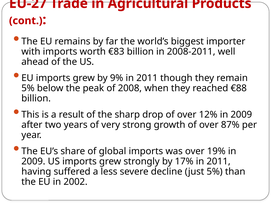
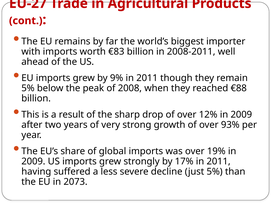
87%: 87% -> 93%
2002: 2002 -> 2073
